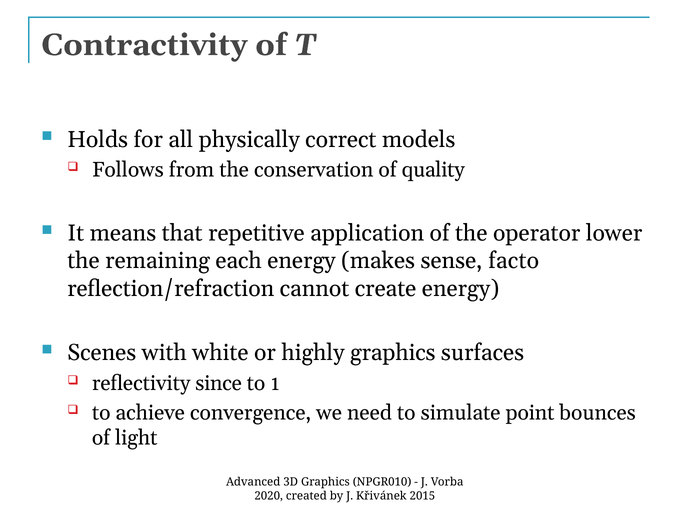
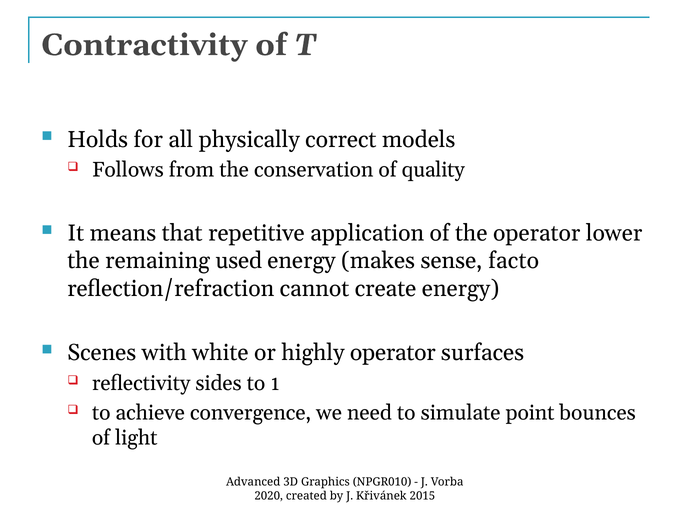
each: each -> used
highly graphics: graphics -> operator
since: since -> sides
